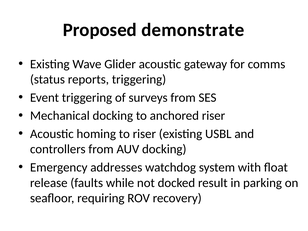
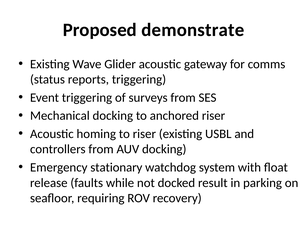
addresses: addresses -> stationary
